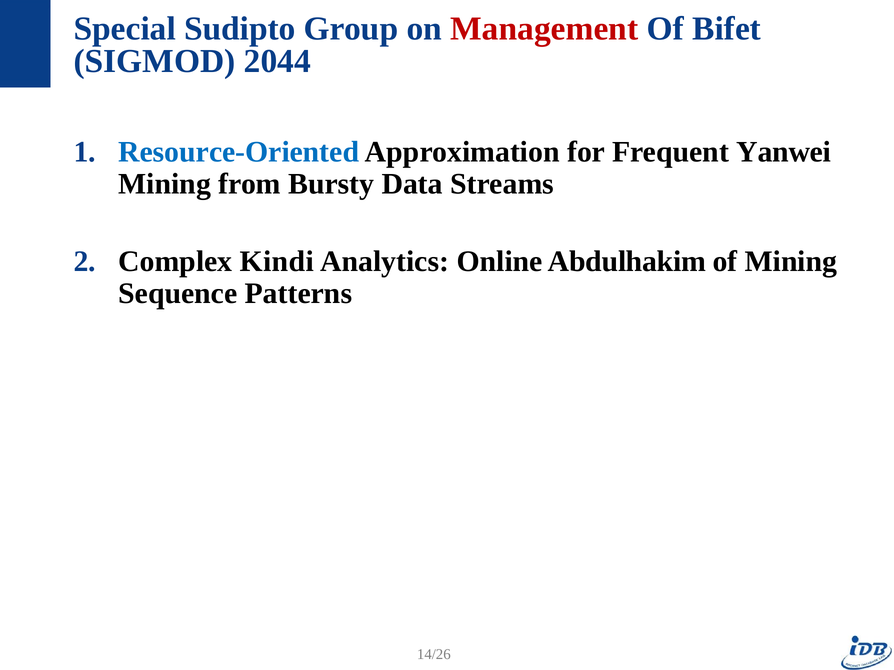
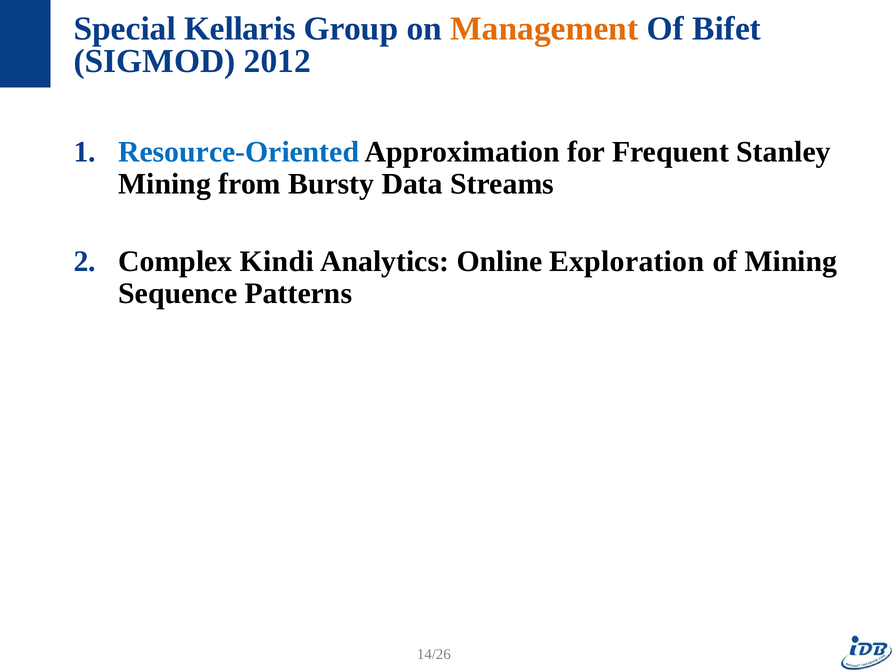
Sudipto: Sudipto -> Kellaris
Management colour: red -> orange
2044: 2044 -> 2012
Yanwei: Yanwei -> Stanley
Abdulhakim: Abdulhakim -> Exploration
